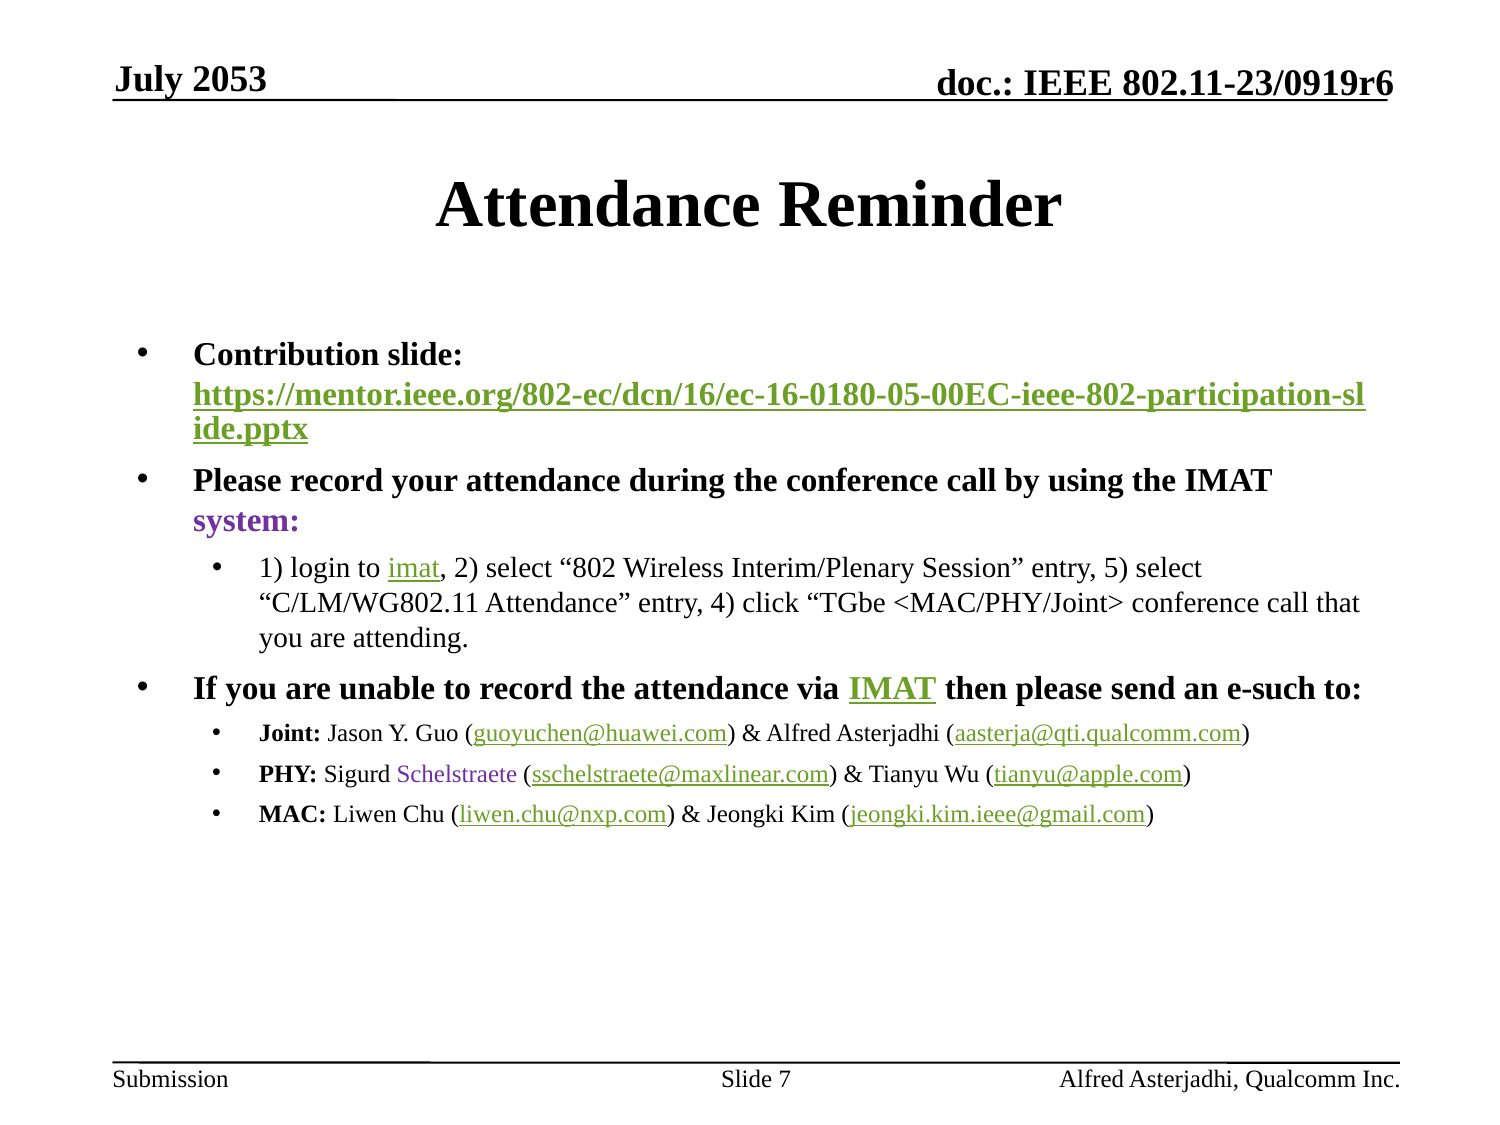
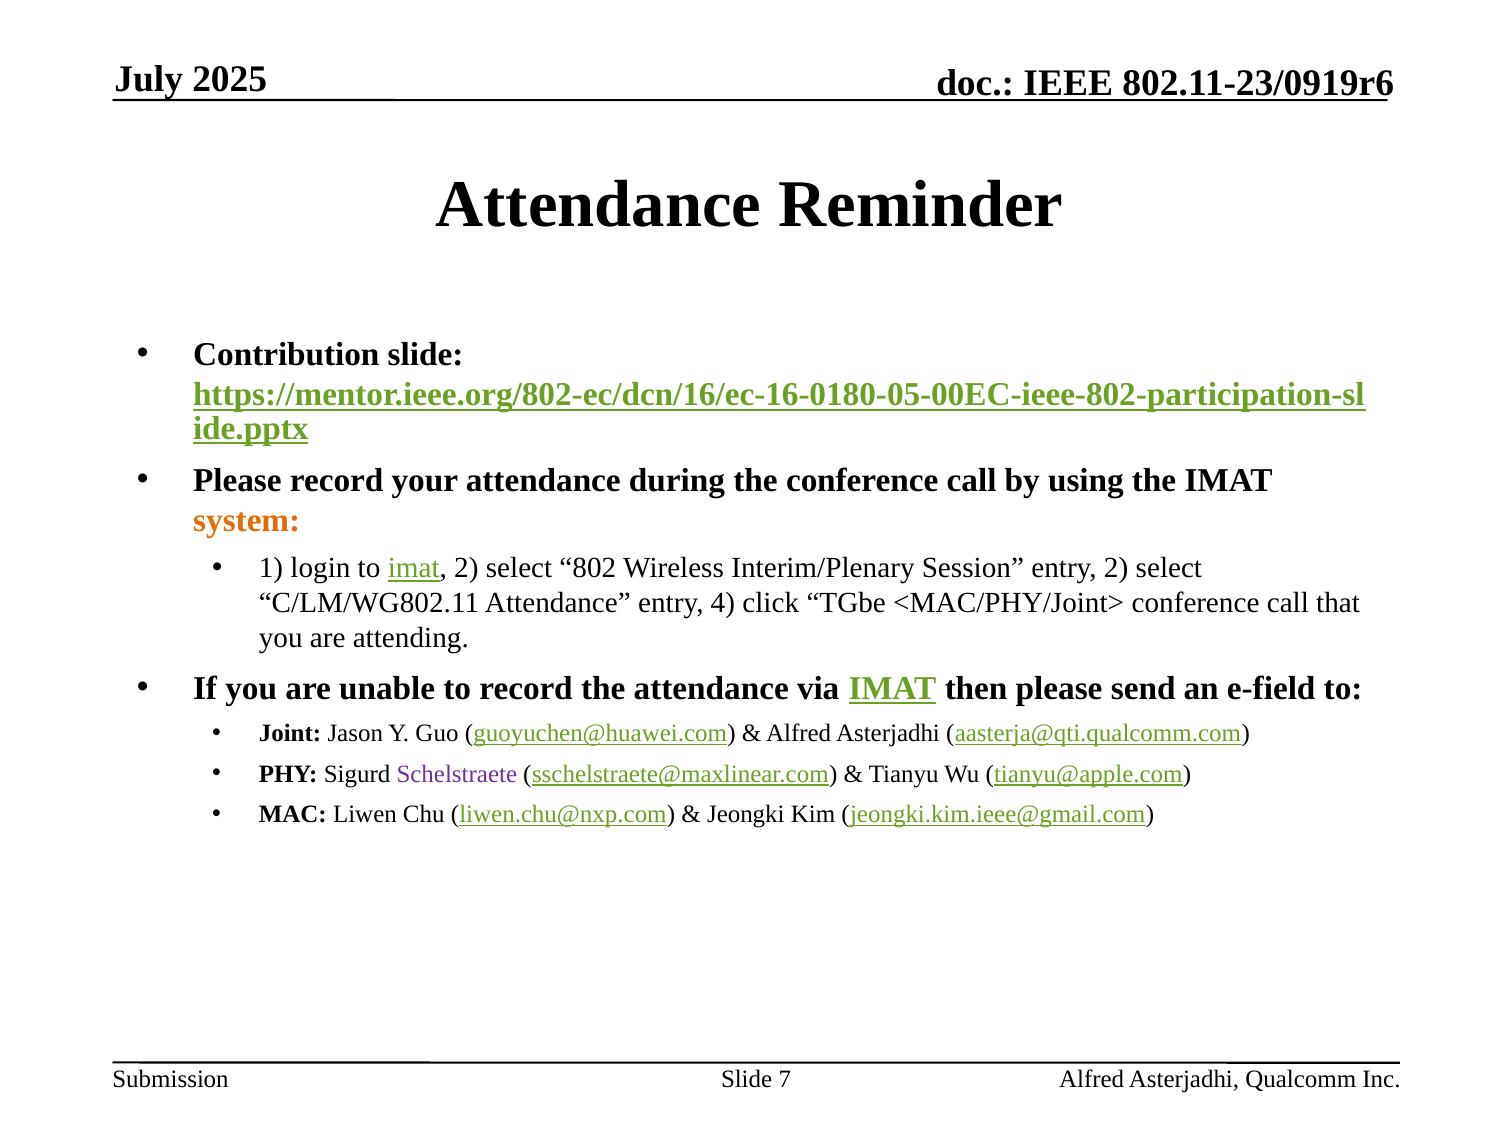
2053: 2053 -> 2025
system colour: purple -> orange
entry 5: 5 -> 2
e-such: e-such -> e-field
